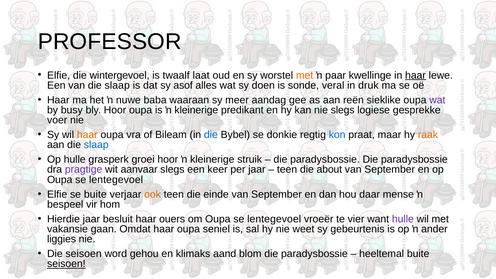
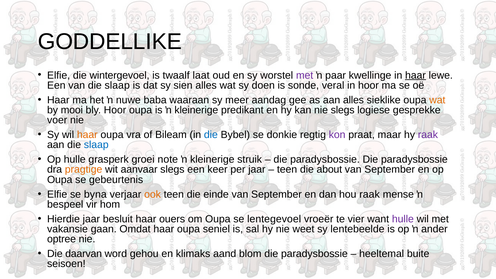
PROFESSOR: PROFESSOR -> GODDELLIKE
met at (305, 75) colour: orange -> purple
asof: asof -> sien
in druk: druk -> hoor
aan reën: reën -> alles
wat at (437, 100) colour: purple -> orange
busy: busy -> mooi
kon colour: blue -> purple
raak at (428, 135) colour: orange -> purple
groei hoor: hoor -> note
pragtige colour: purple -> orange
lentegevoel at (116, 180): lentegevoel -> gebeurtenis
se buite: buite -> byna
hou daar: daar -> raak
gebeurtenis: gebeurtenis -> lentebeelde
liggies: liggies -> optree
Die seisoen: seisoen -> daarvan
seisoen at (66, 264) underline: present -> none
